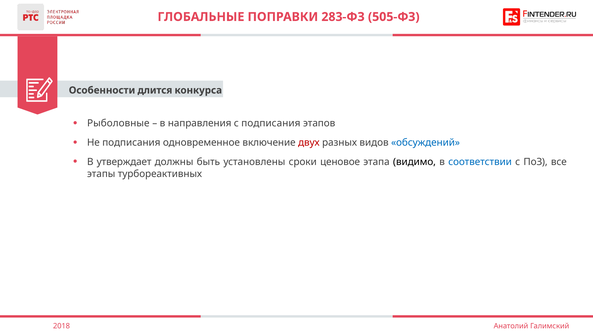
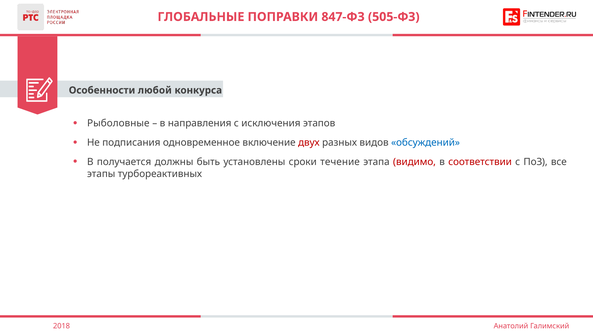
283-ФЗ: 283-ФЗ -> 847-ФЗ
длится: длится -> любой
с подписания: подписания -> исключения
утверждает: утверждает -> получается
ценовое: ценовое -> течение
видимо colour: black -> red
соответствии colour: blue -> red
